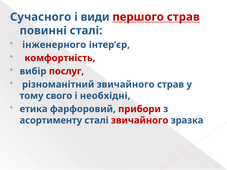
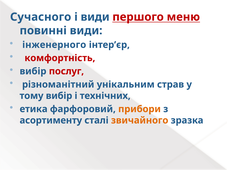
першого страв: страв -> меню
повинні сталі: сталі -> види
різноманітний звичайного: звичайного -> унікальним
тому свого: свого -> вибір
необхідні: необхідні -> технічних
прибори colour: red -> orange
звичайного at (140, 121) colour: red -> orange
